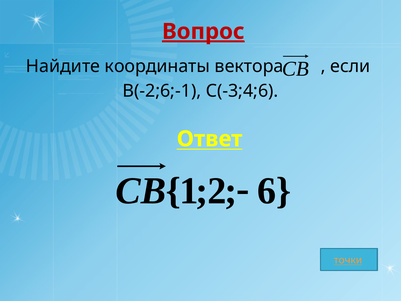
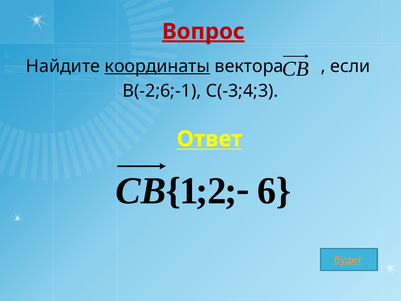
координаты underline: none -> present
C(-3;4;6: C(-3;4;6 -> C(-3;4;3
точки: точки -> будет
